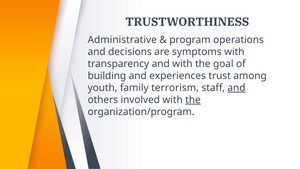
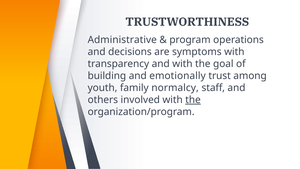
experiences: experiences -> emotionally
terrorism: terrorism -> normalcy
and at (236, 88) underline: present -> none
